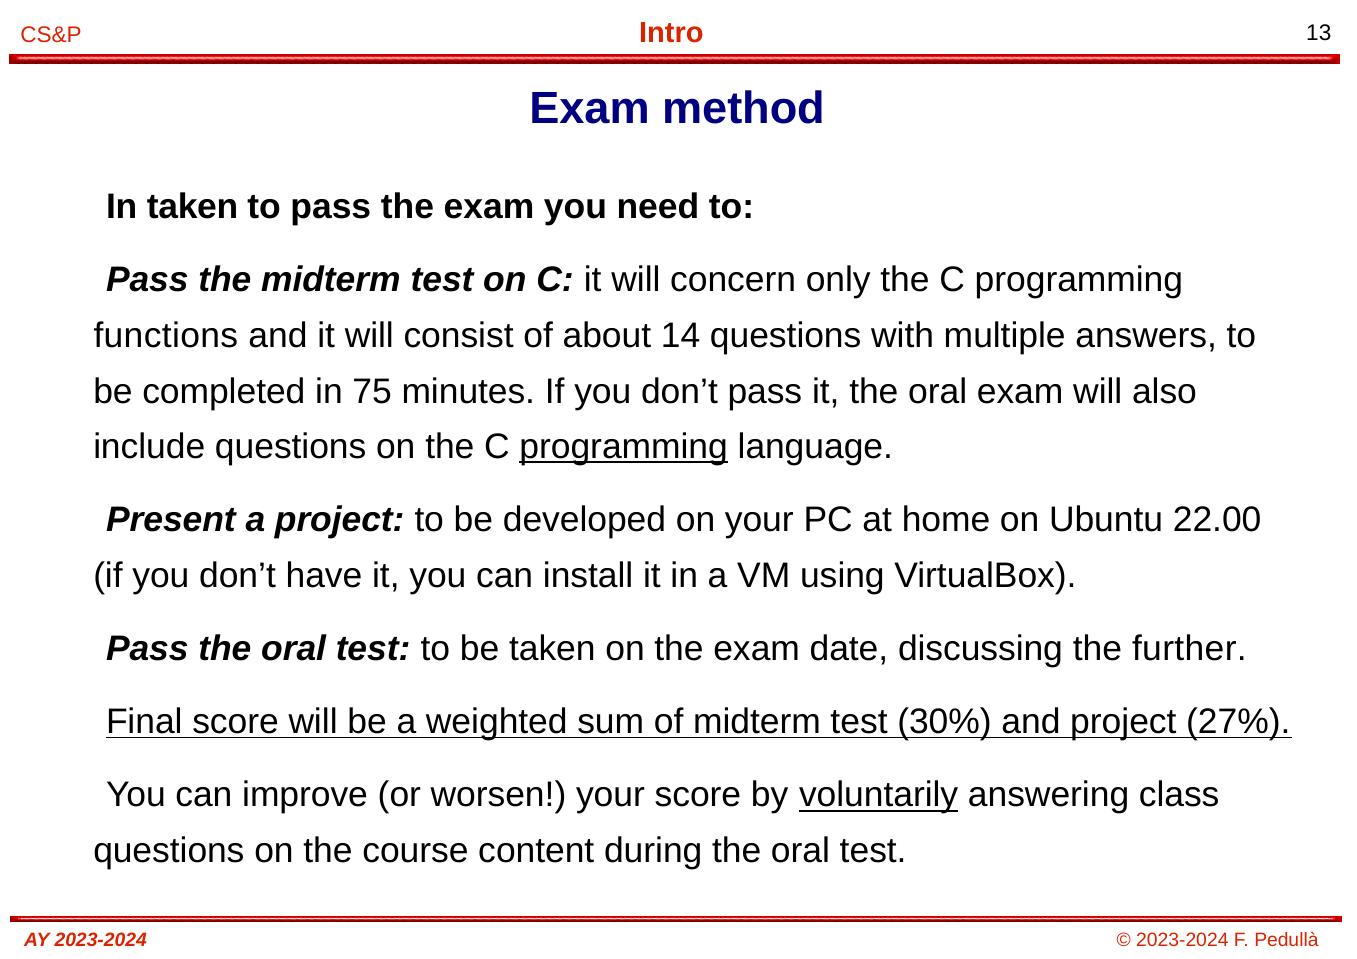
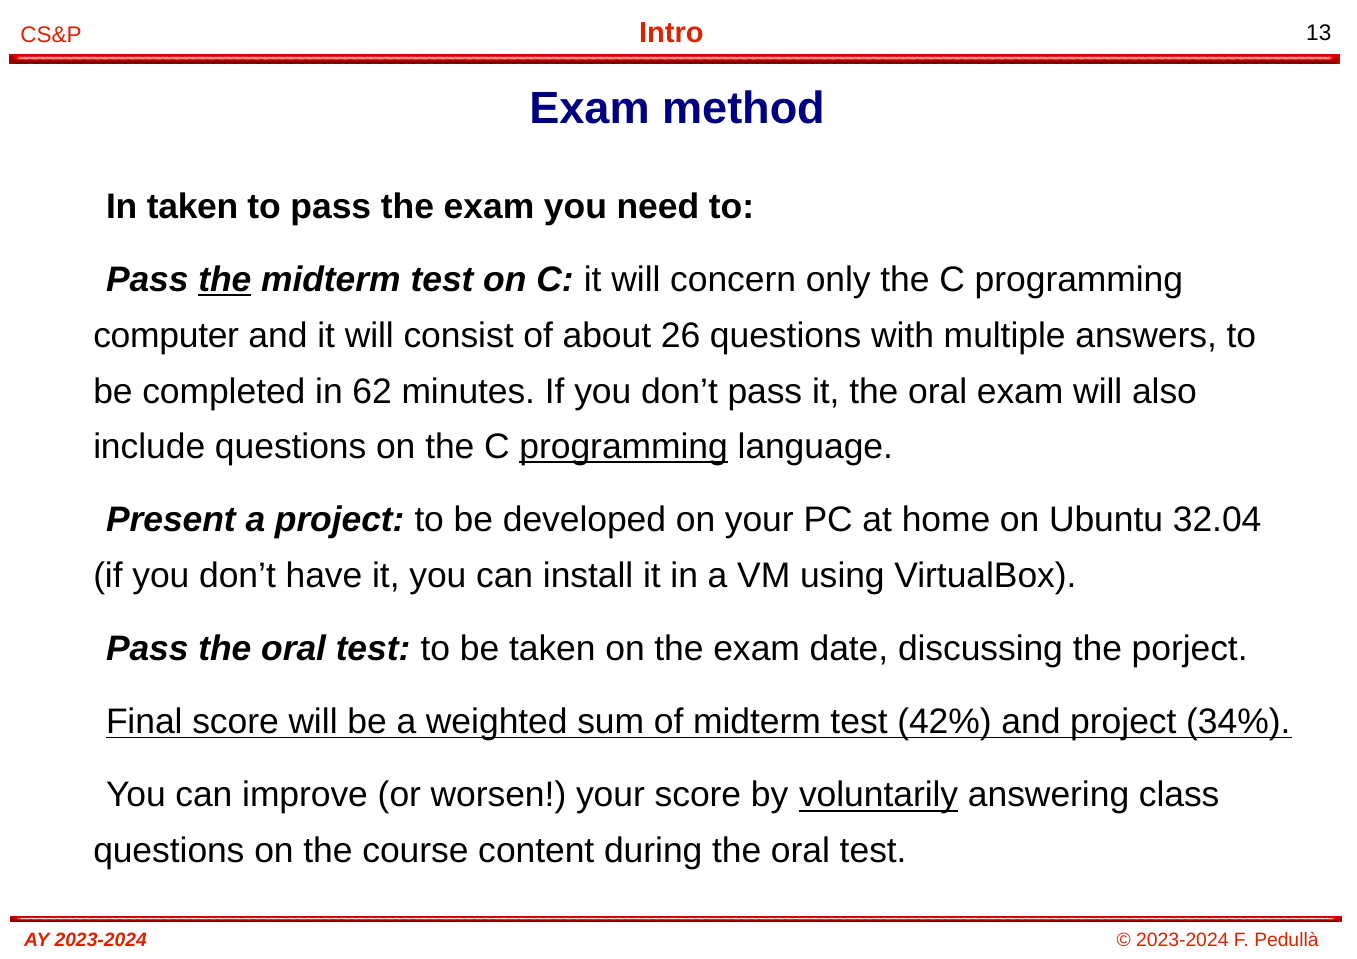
the at (225, 280) underline: none -> present
functions: functions -> computer
14: 14 -> 26
75: 75 -> 62
22.00: 22.00 -> 32.04
further: further -> porject
30%: 30% -> 42%
27%: 27% -> 34%
